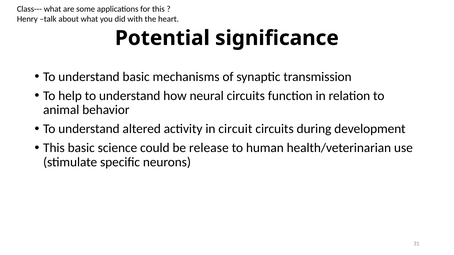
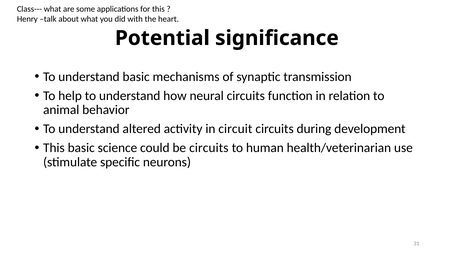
be release: release -> circuits
